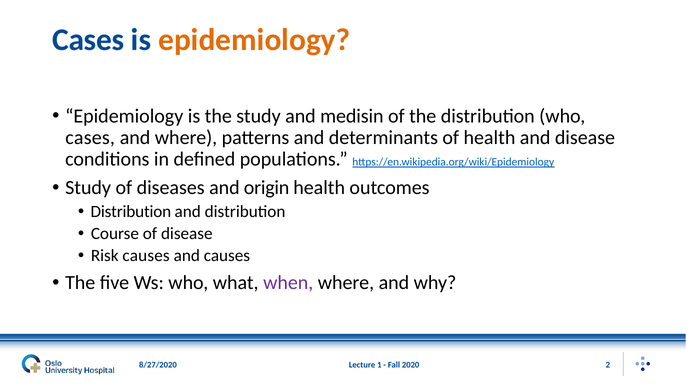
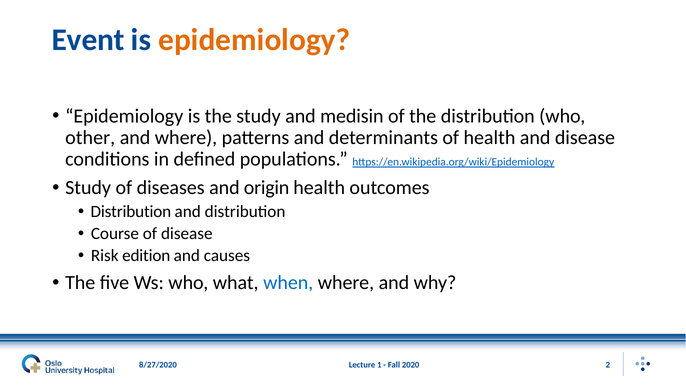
Cases at (88, 40): Cases -> Event
cases at (90, 138): cases -> other
Risk causes: causes -> edition
when colour: purple -> blue
